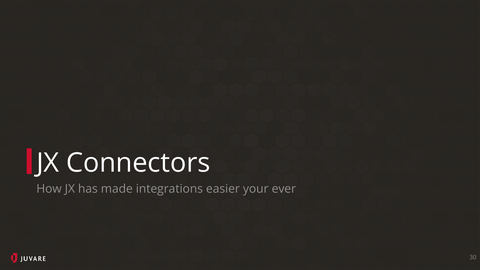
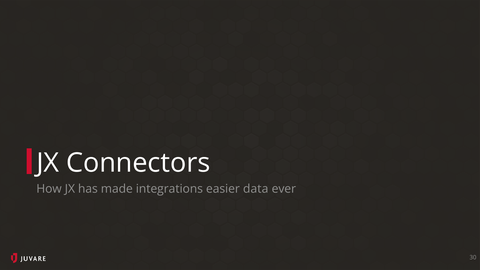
your: your -> data
